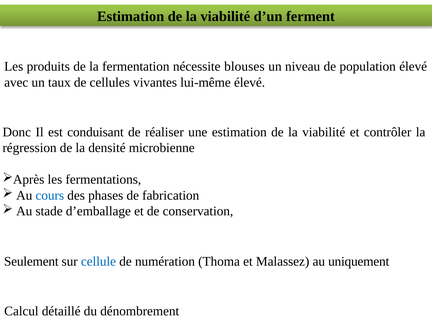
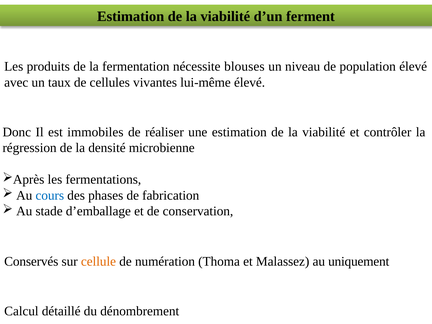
conduisant: conduisant -> immobiles
Seulement: Seulement -> Conservés
cellule colour: blue -> orange
